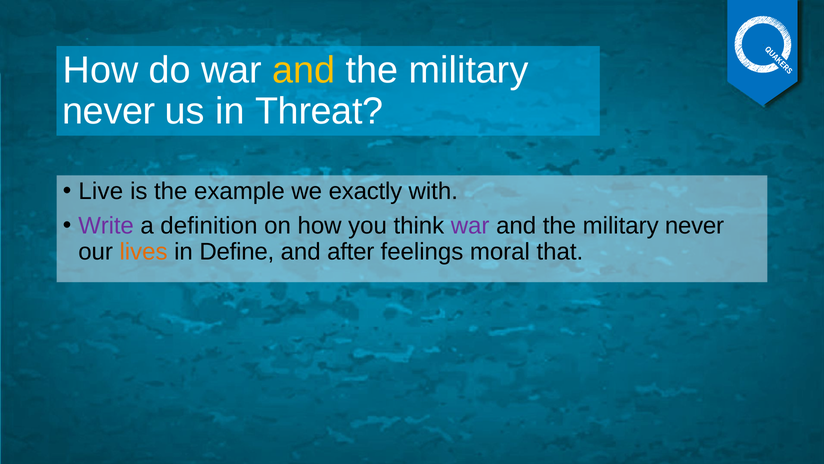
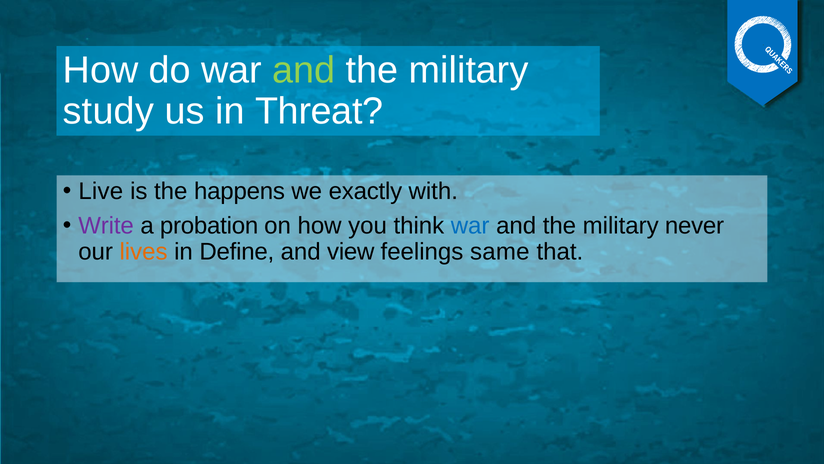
and at (304, 70) colour: yellow -> light green
never at (109, 111): never -> study
example: example -> happens
definition: definition -> probation
war at (470, 226) colour: purple -> blue
after: after -> view
moral: moral -> same
